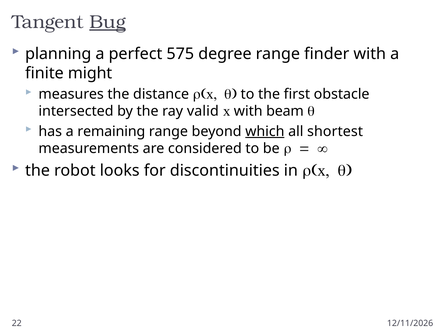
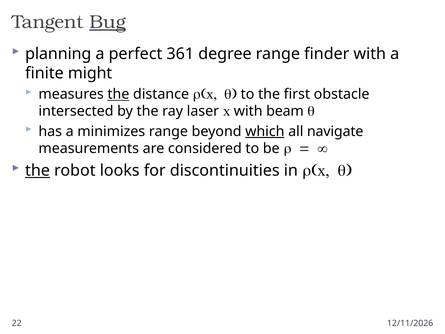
575: 575 -> 361
the at (118, 94) underline: none -> present
valid: valid -> laser
remaining: remaining -> minimizes
shortest: shortest -> navigate
the at (38, 170) underline: none -> present
